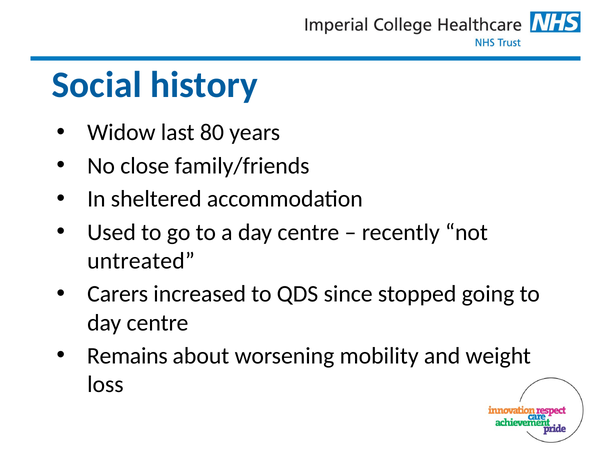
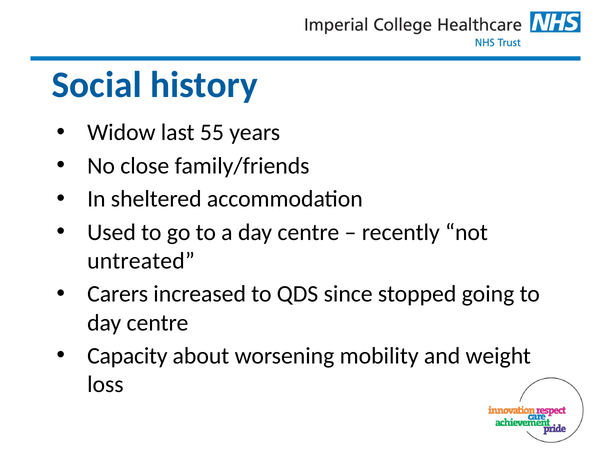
80: 80 -> 55
Remains: Remains -> Capacity
